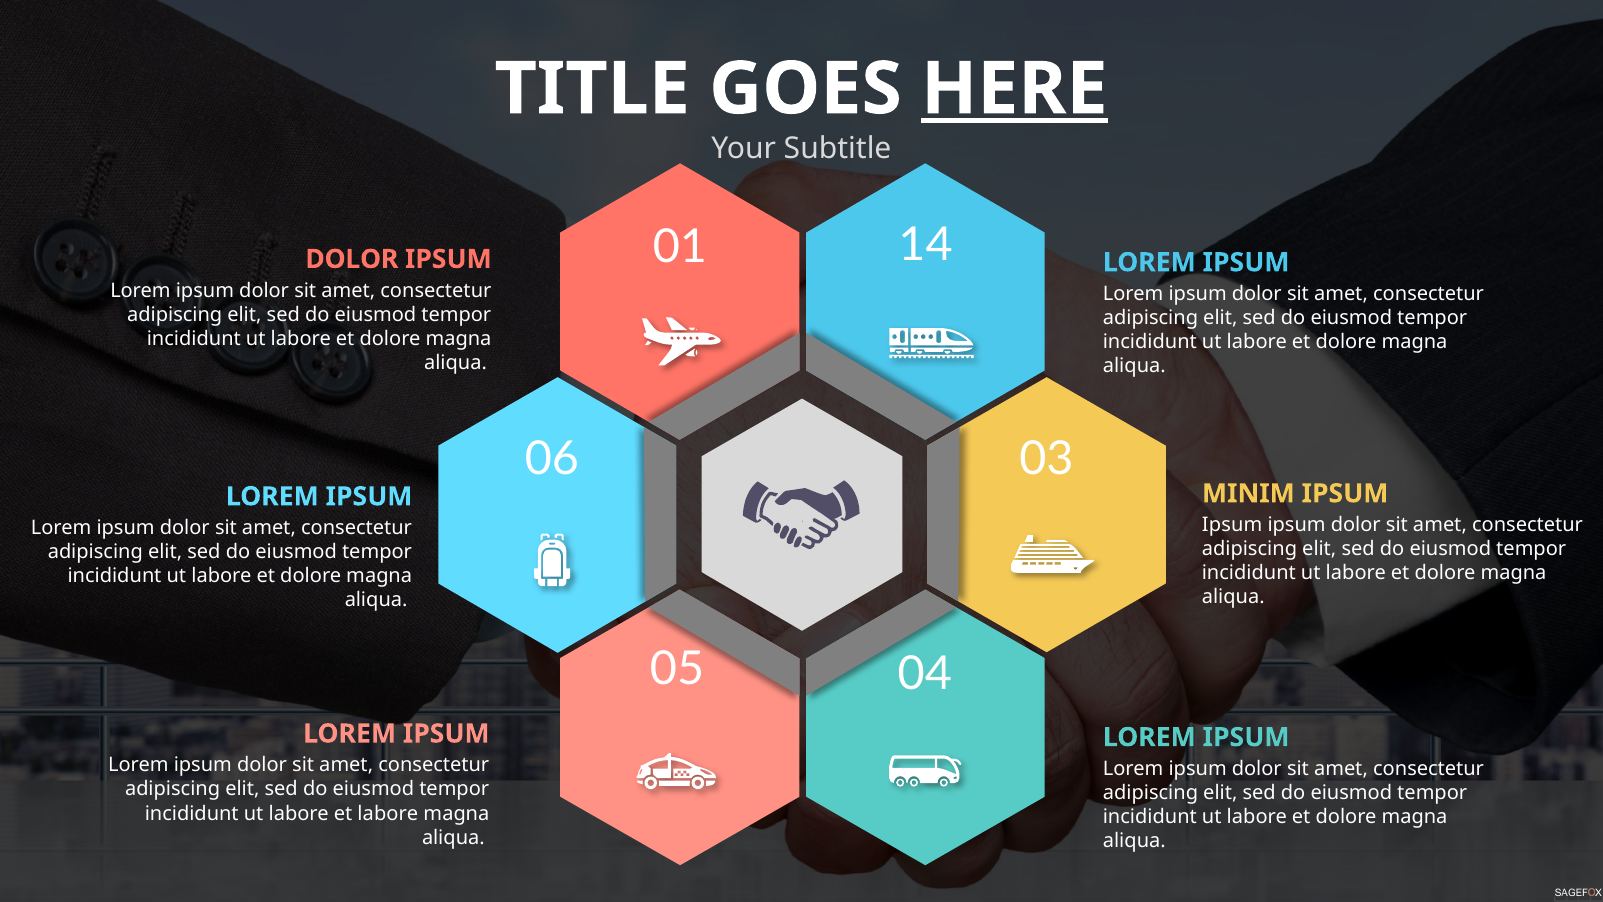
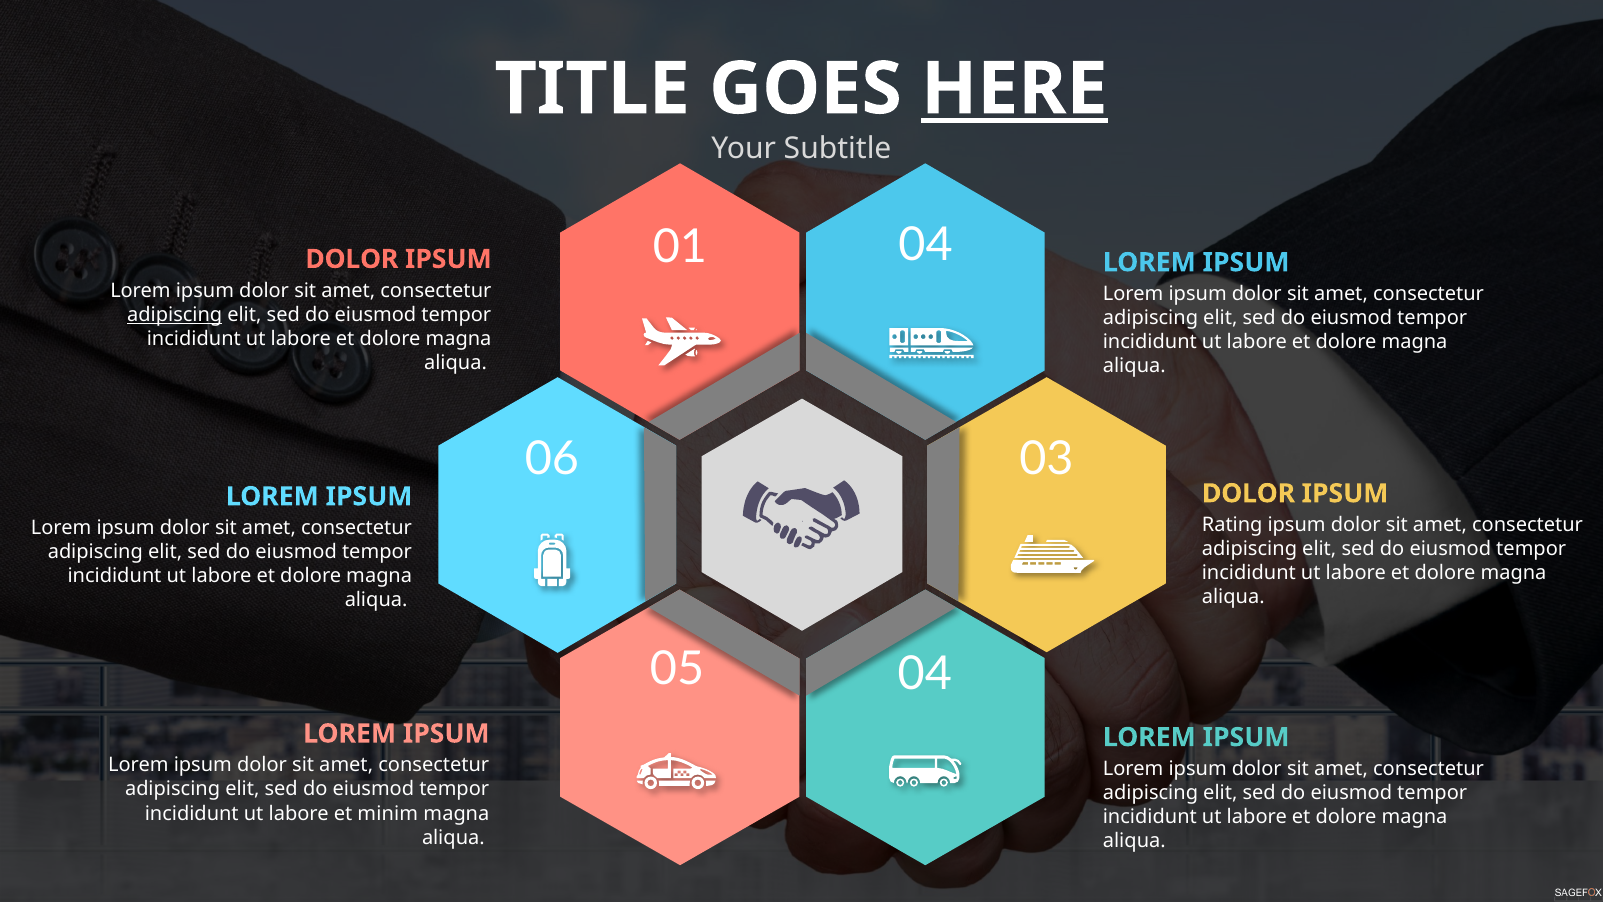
01 14: 14 -> 04
adipiscing at (175, 315) underline: none -> present
MINIM at (1248, 493): MINIM -> DOLOR
Ipsum at (1232, 525): Ipsum -> Rating
et labore: labore -> minim
